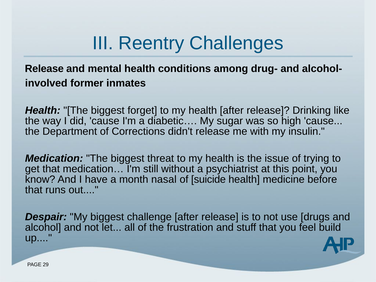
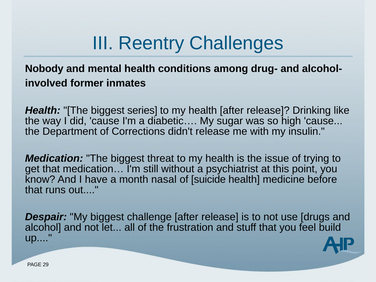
Release at (44, 69): Release -> Nobody
forget: forget -> series
